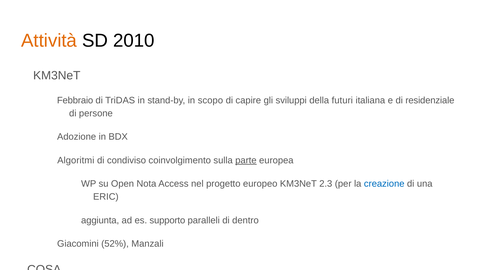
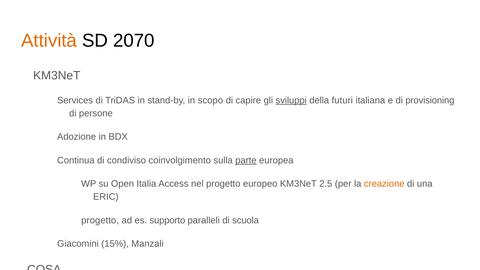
2010: 2010 -> 2070
Febbraio: Febbraio -> Services
sviluppi underline: none -> present
residenziale: residenziale -> provisioning
Algoritmi: Algoritmi -> Continua
Nota: Nota -> Italia
2.3: 2.3 -> 2.5
creazione colour: blue -> orange
aggiunta at (100, 220): aggiunta -> progetto
dentro: dentro -> scuola
52%: 52% -> 15%
